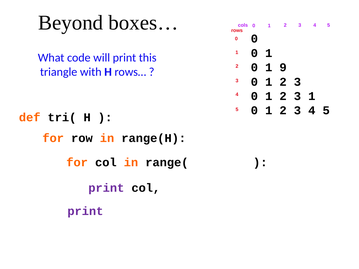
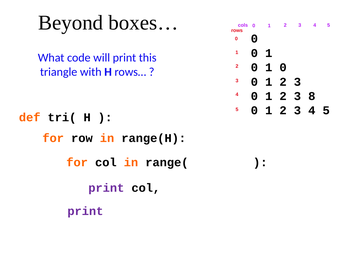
9 at (283, 68): 9 -> 0
3 1: 1 -> 8
